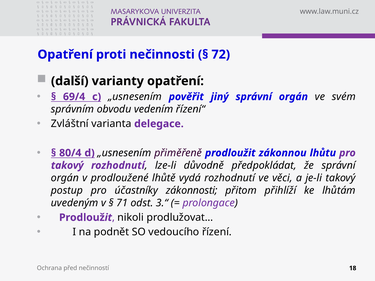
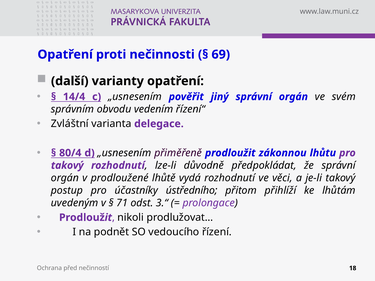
72: 72 -> 69
69/4: 69/4 -> 14/4
zákonnosti: zákonnosti -> ústředního
